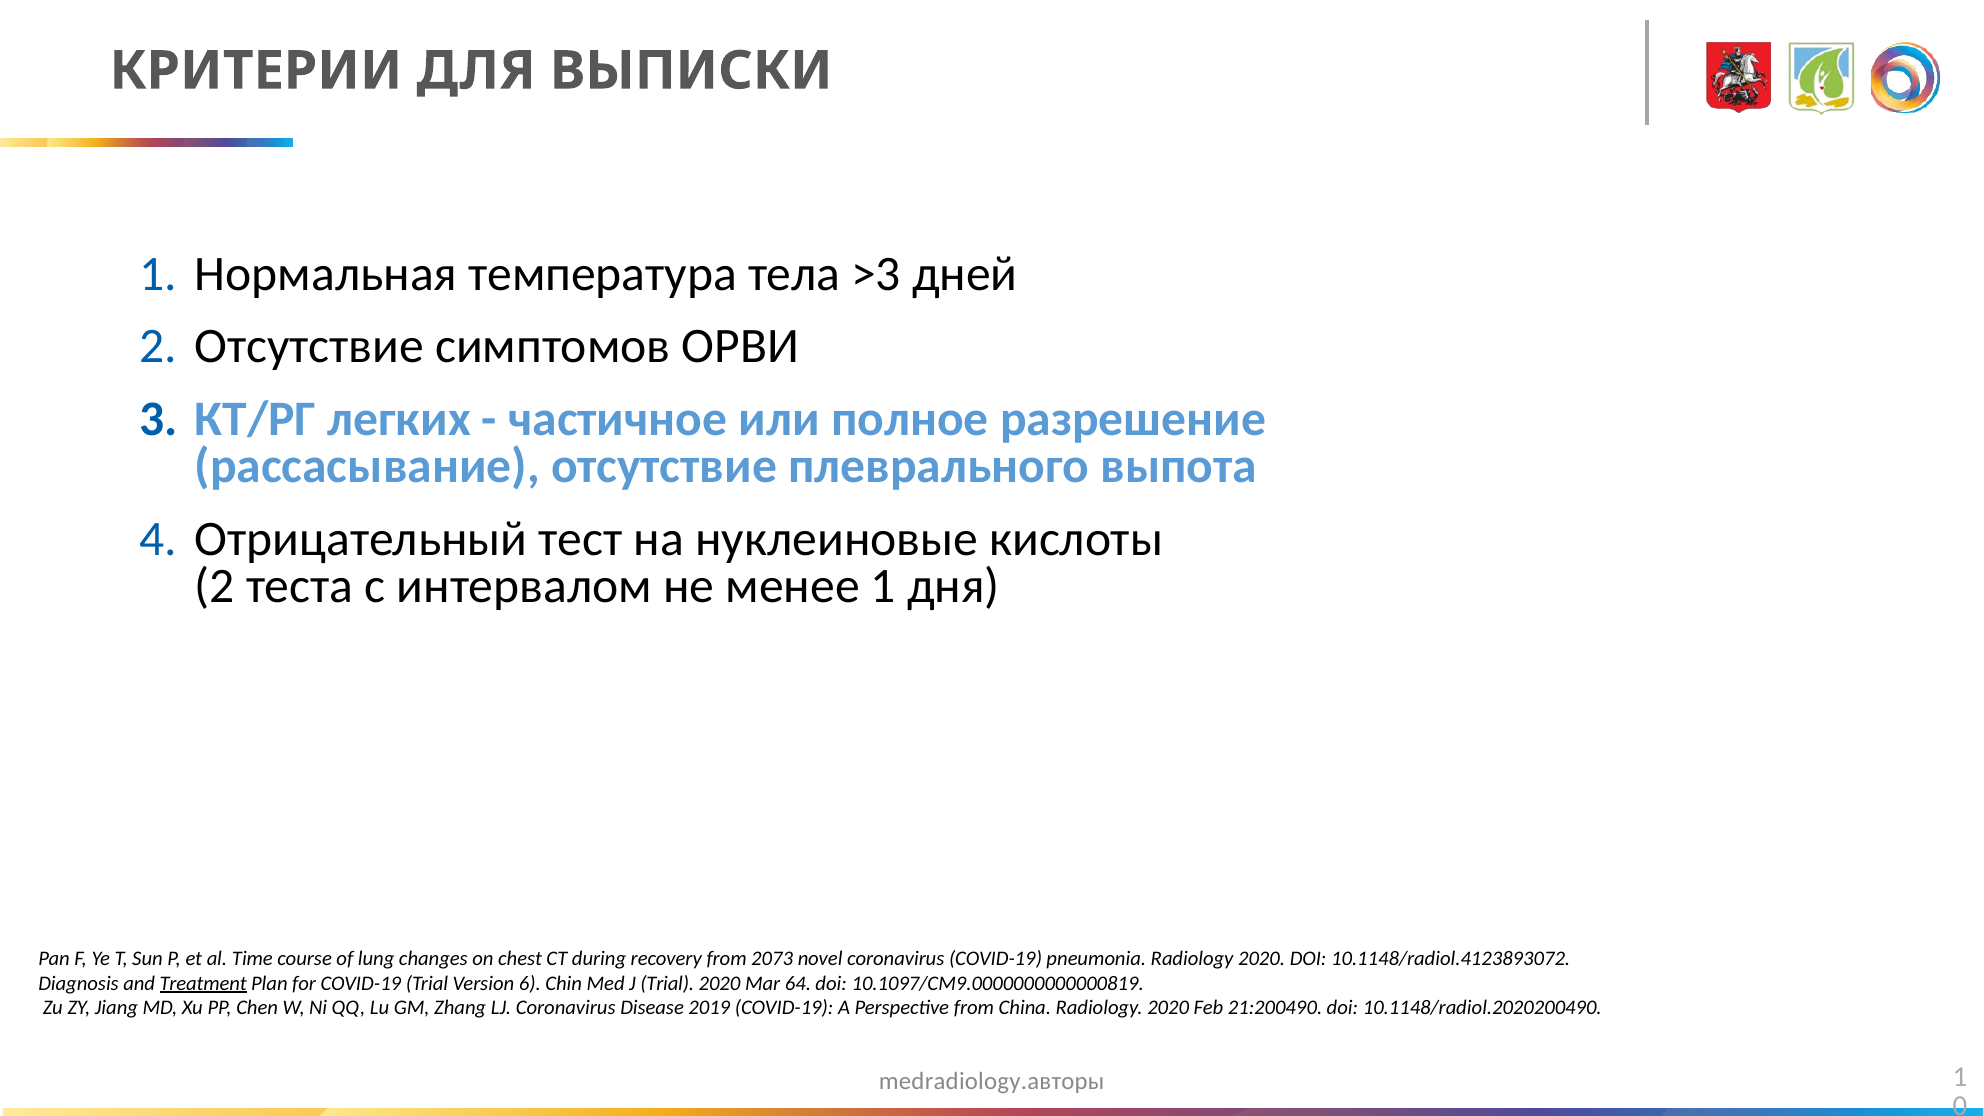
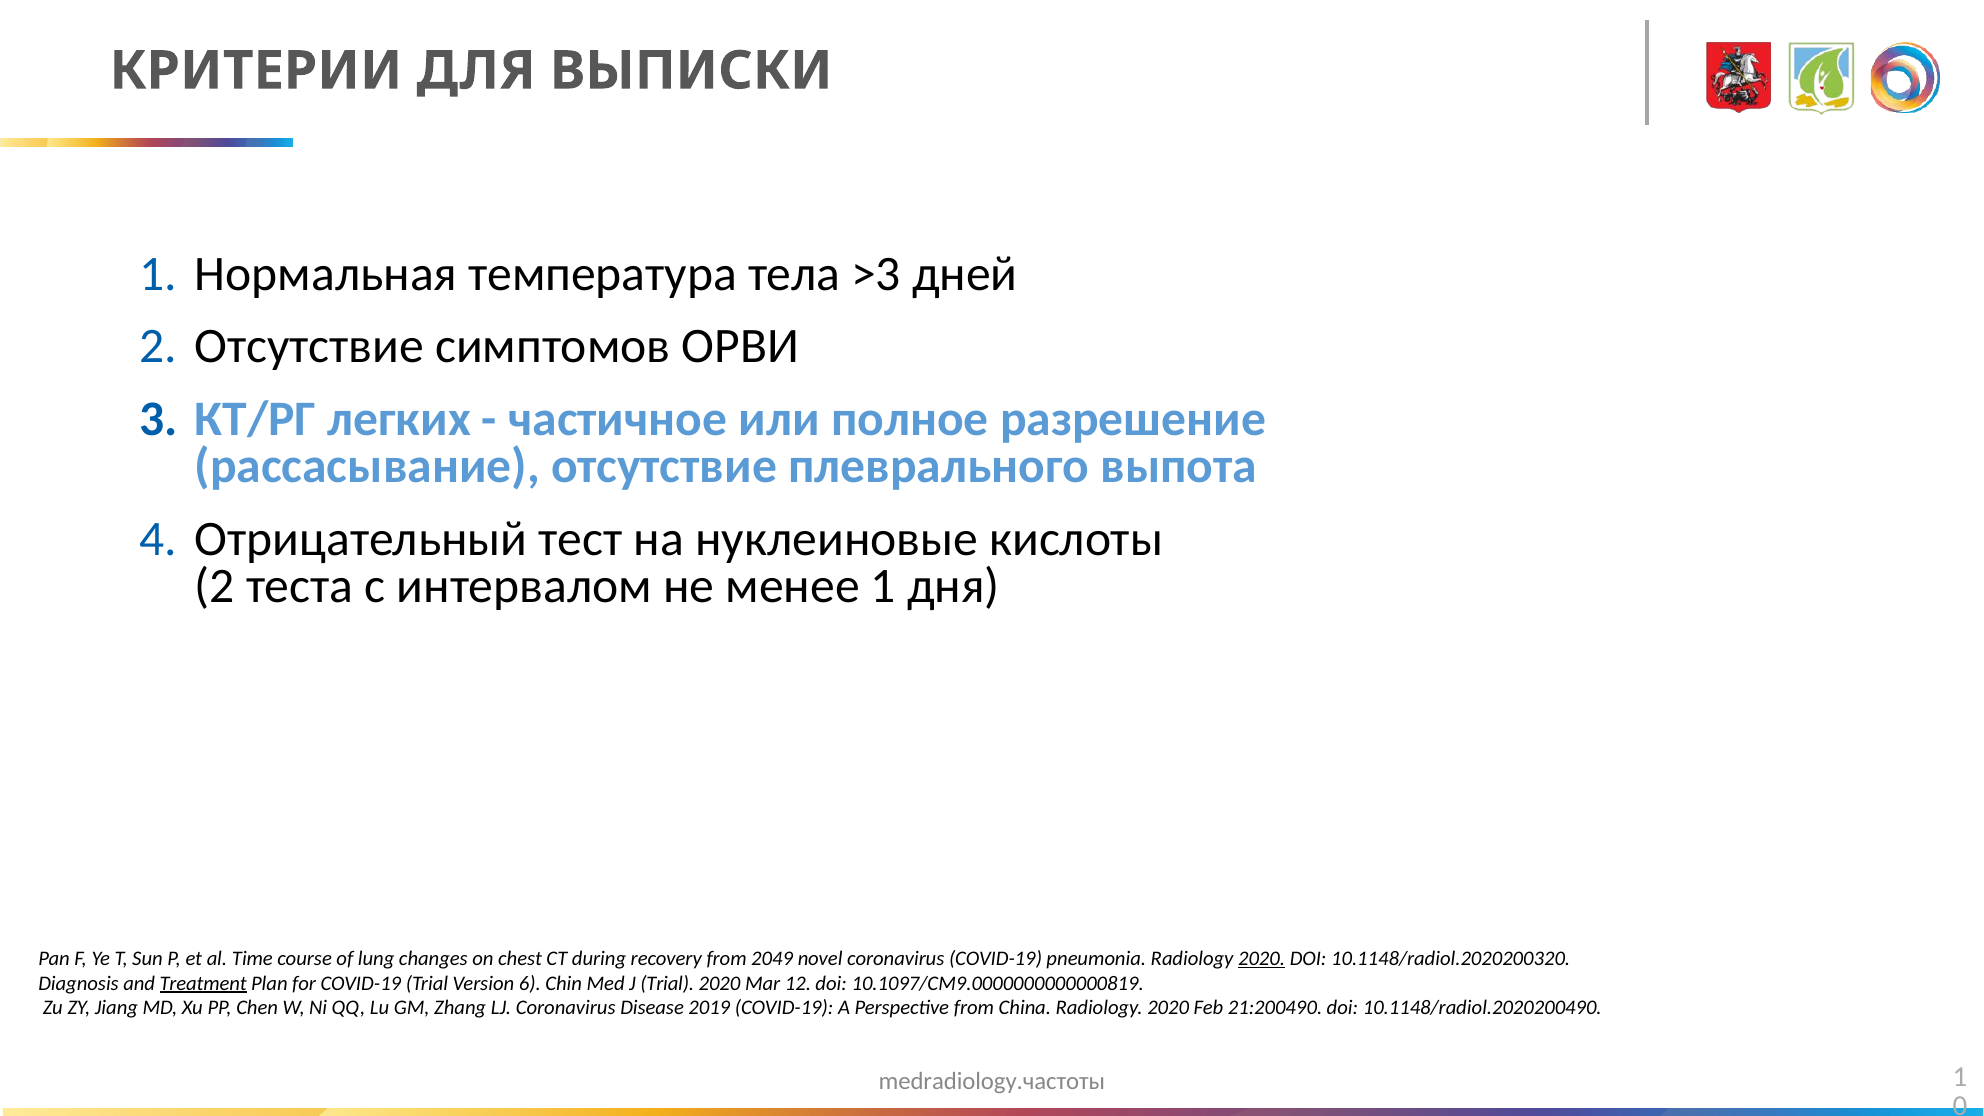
2073: 2073 -> 2049
2020 at (1262, 958) underline: none -> present
10.1148/radiol.4123893072: 10.1148/radiol.4123893072 -> 10.1148/radiol.2020200320
64: 64 -> 12
medradiology.авторы: medradiology.авторы -> medradiology.частоты
